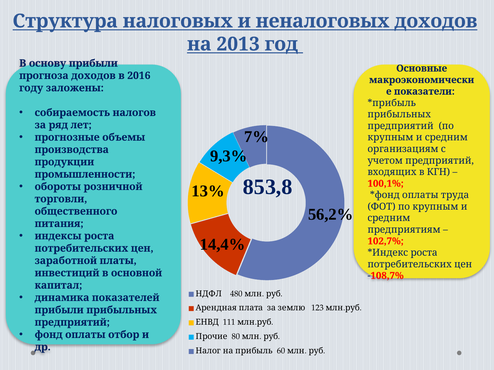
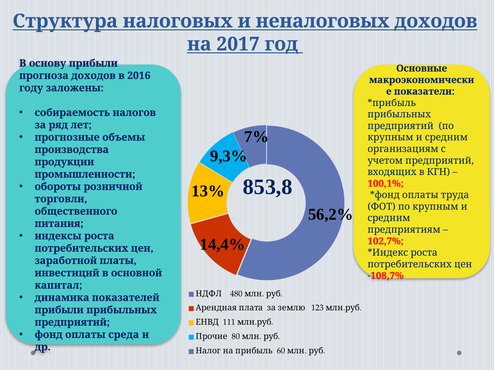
2013: 2013 -> 2017
отбор: отбор -> среда
